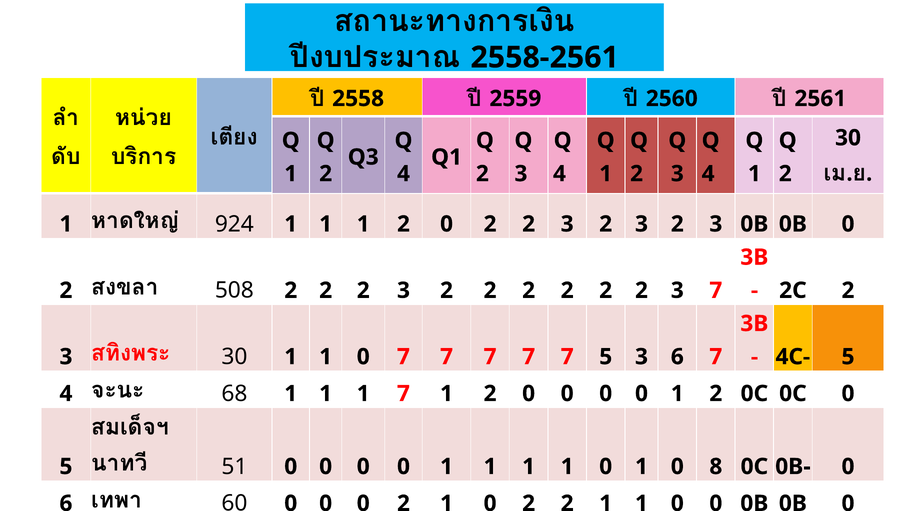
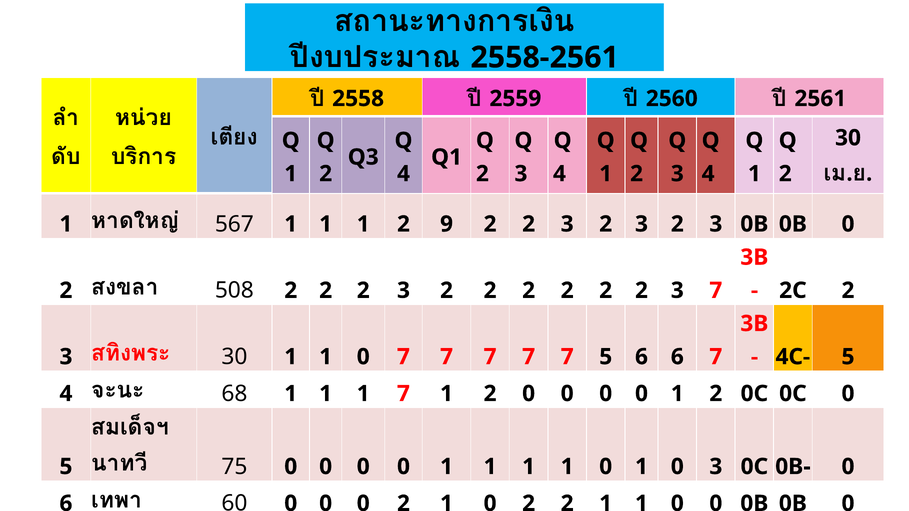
924: 924 -> 567
1 1 2 0: 0 -> 9
5 3: 3 -> 6
51: 51 -> 75
1 0 8: 8 -> 3
